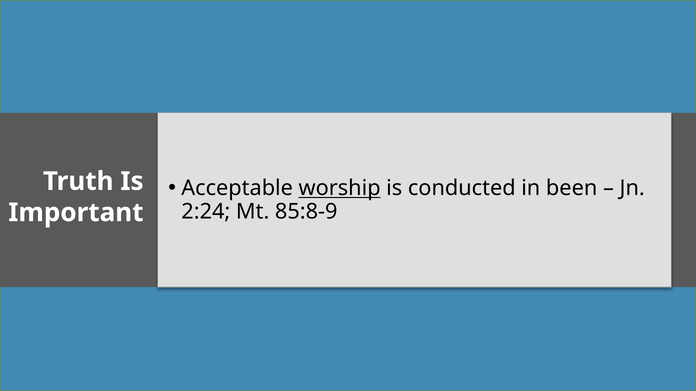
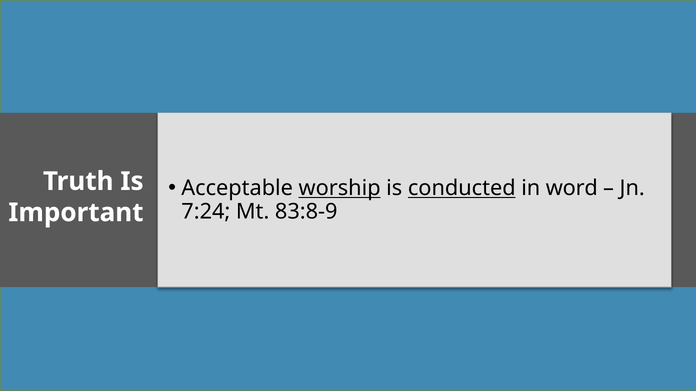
conducted underline: none -> present
been: been -> word
2:24: 2:24 -> 7:24
85:8-9: 85:8-9 -> 83:8-9
